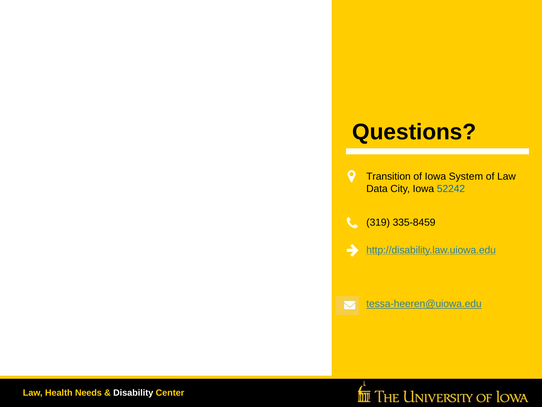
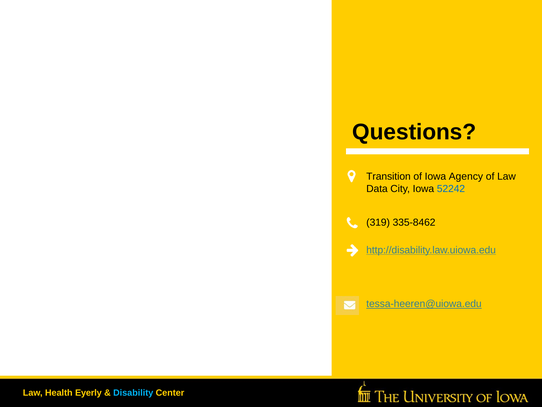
System: System -> Agency
335-8459: 335-8459 -> 335-8462
Needs: Needs -> Eyerly
Disability colour: white -> light blue
